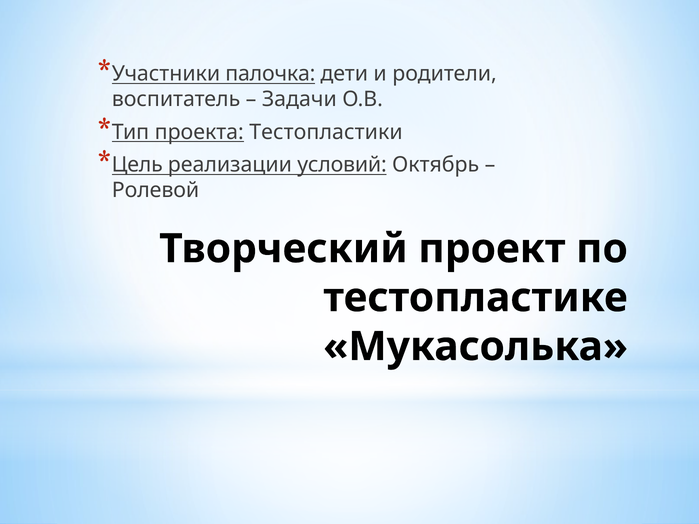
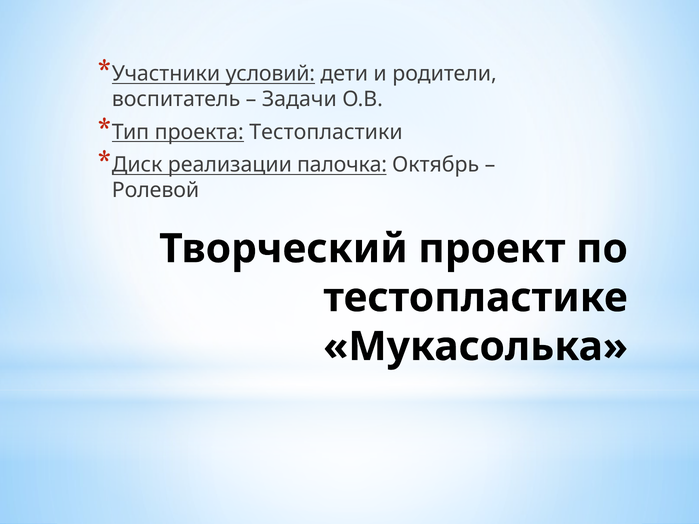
палочка: палочка -> условий
Цель: Цель -> Диск
условий: условий -> палочка
